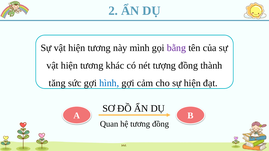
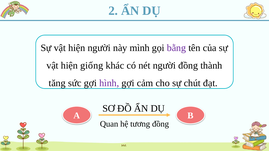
tương at (99, 48): tương -> người
tương at (92, 66): tương -> giống
nét tượng: tượng -> người
hình colour: blue -> purple
sự hiện: hiện -> chút
